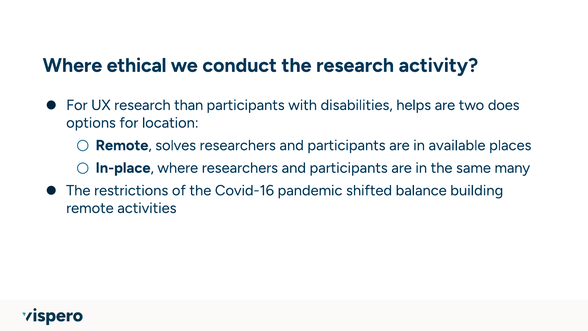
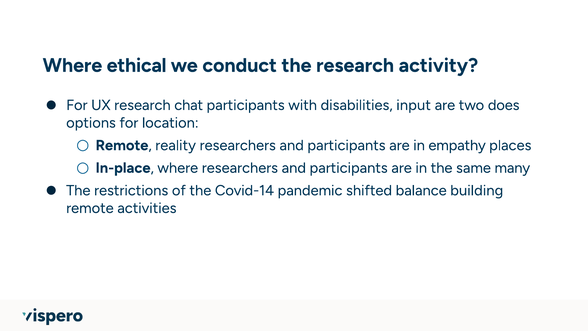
than: than -> chat
helps: helps -> input
solves: solves -> reality
available: available -> empathy
Covid-16: Covid-16 -> Covid-14
